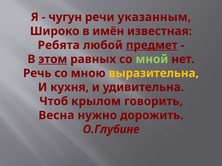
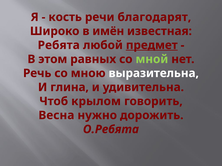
чугун: чугун -> кость
указанным: указанным -> благодарят
этом underline: present -> none
выразительна colour: yellow -> white
кухня: кухня -> глина
О.Глубине: О.Глубине -> О.Ребята
